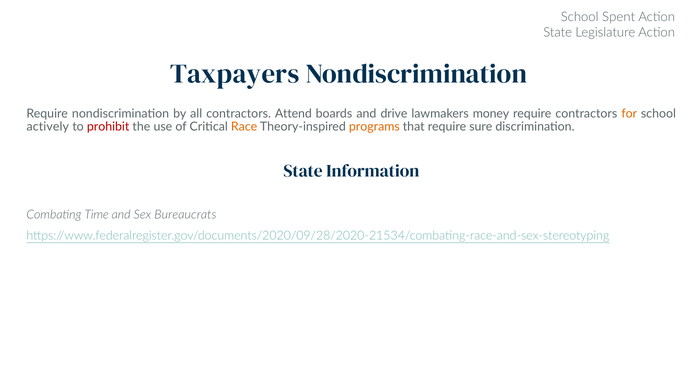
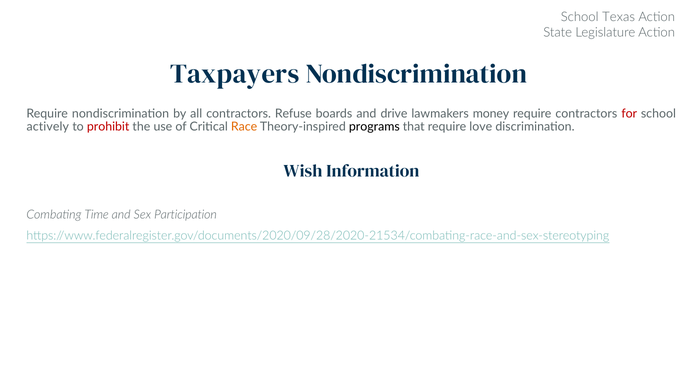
Spent: Spent -> Texas
Attend: Attend -> Refuse
for colour: orange -> red
programs colour: orange -> black
sure: sure -> love
State at (303, 171): State -> Wish
Bureaucrats: Bureaucrats -> Participation
